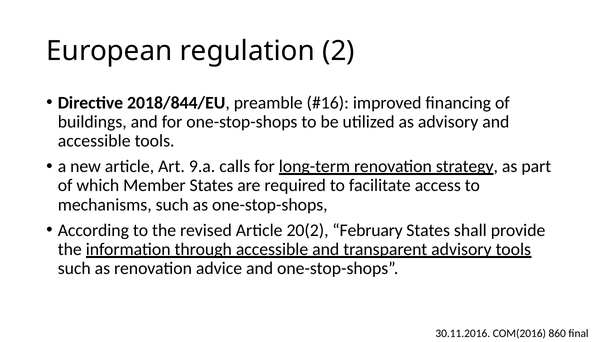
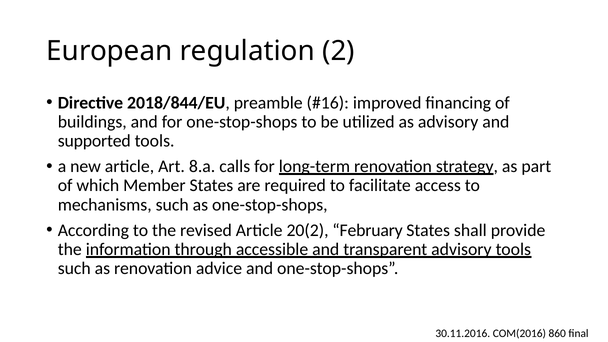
accessible at (94, 141): accessible -> supported
9.a: 9.a -> 8.a
